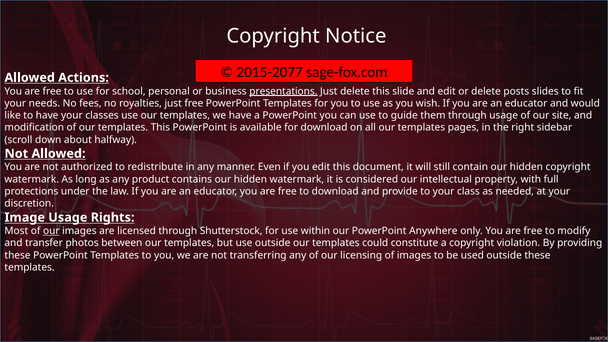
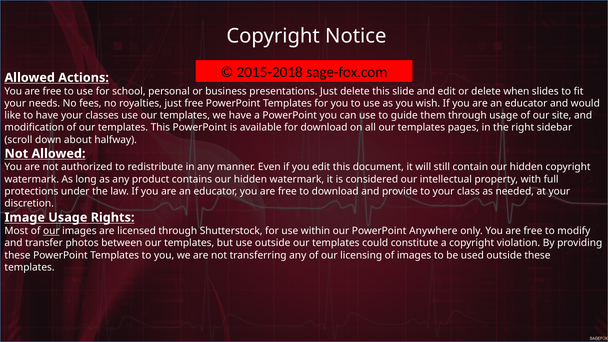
2015-2077: 2015-2077 -> 2015-2018
presentations underline: present -> none
posts: posts -> when
